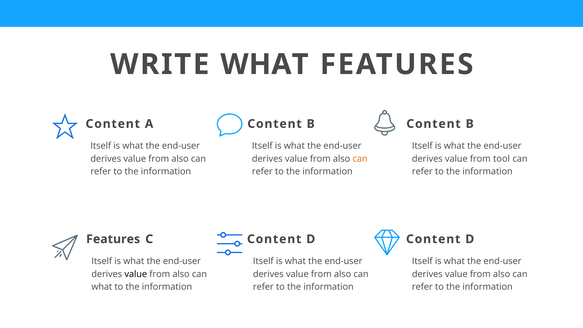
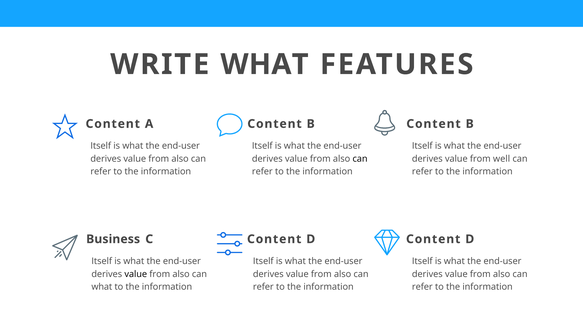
can at (360, 159) colour: orange -> black
tool: tool -> well
Features at (113, 239): Features -> Business
